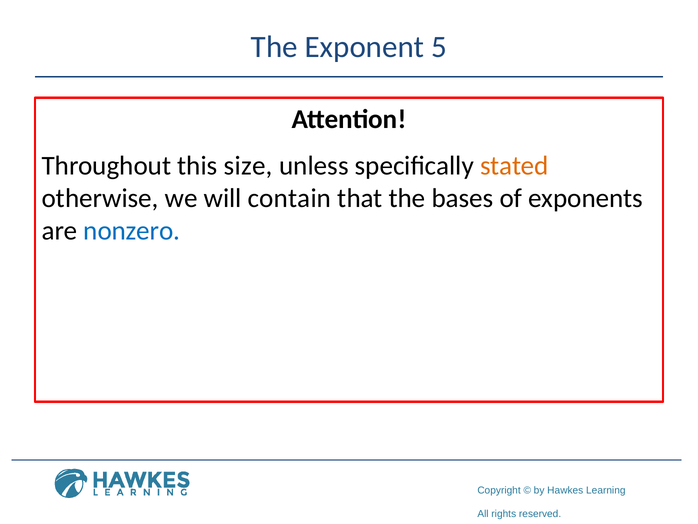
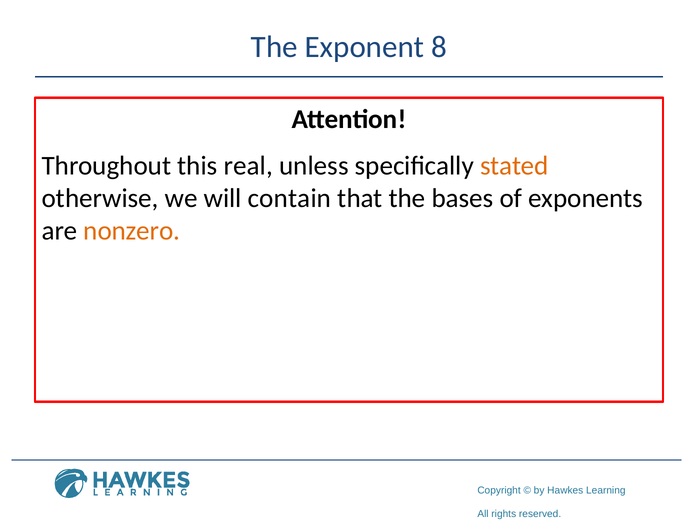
5: 5 -> 8
size: size -> real
nonzero colour: blue -> orange
